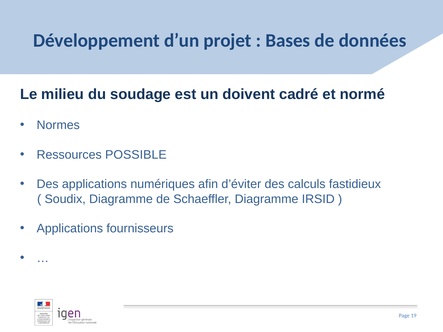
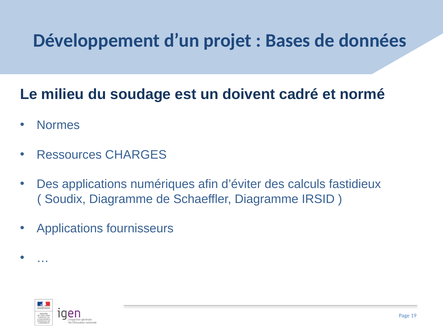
POSSIBLE: POSSIBLE -> CHARGES
